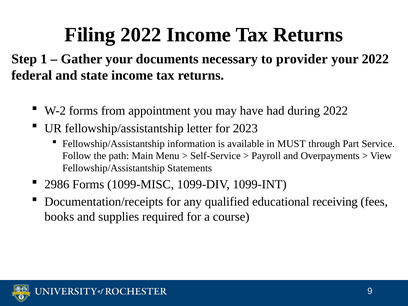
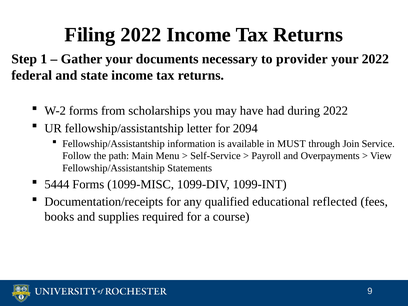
appointment: appointment -> scholarships
2023: 2023 -> 2094
Part: Part -> Join
2986: 2986 -> 5444
receiving: receiving -> reflected
